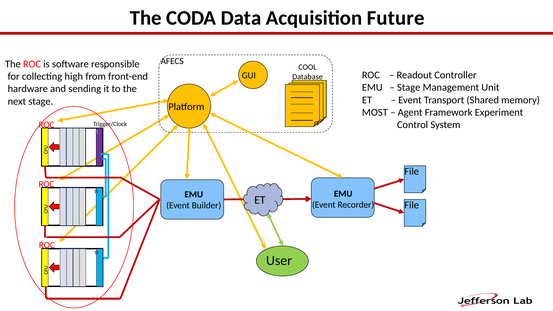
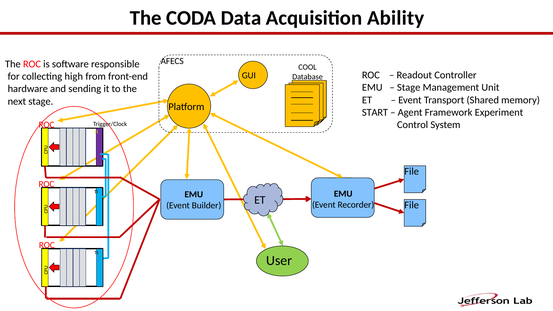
Future: Future -> Ability
MOST: MOST -> START
